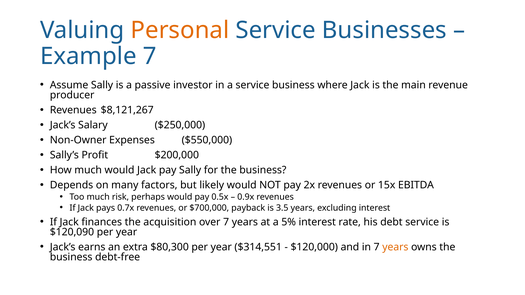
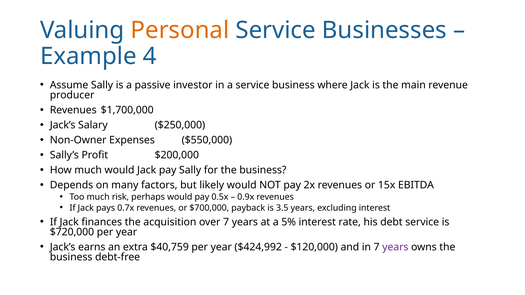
Example 7: 7 -> 4
$8,121,267: $8,121,267 -> $1,700,000
$120,090: $120,090 -> $720,000
$80,300: $80,300 -> $40,759
$314,551: $314,551 -> $424,992
years at (395, 247) colour: orange -> purple
